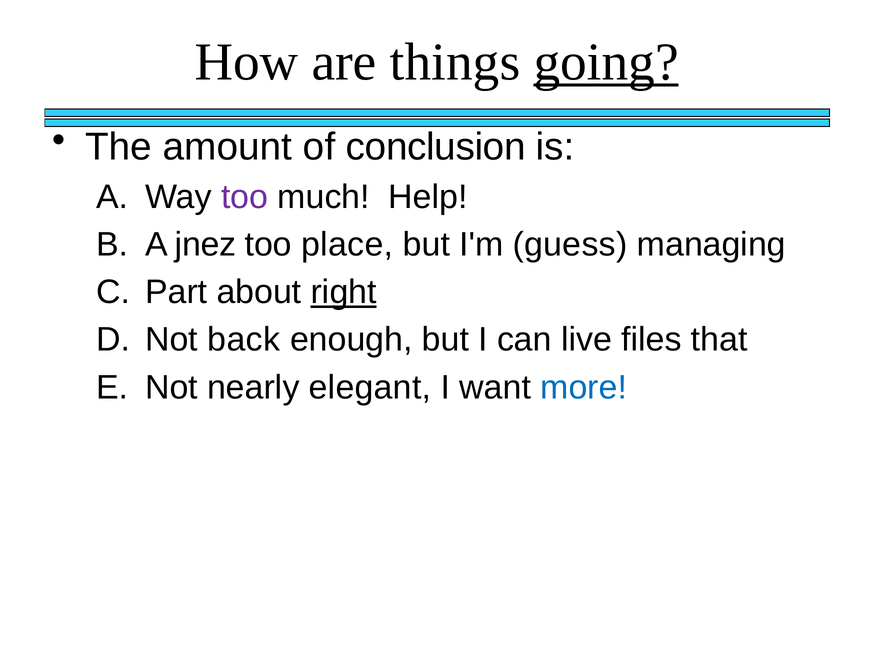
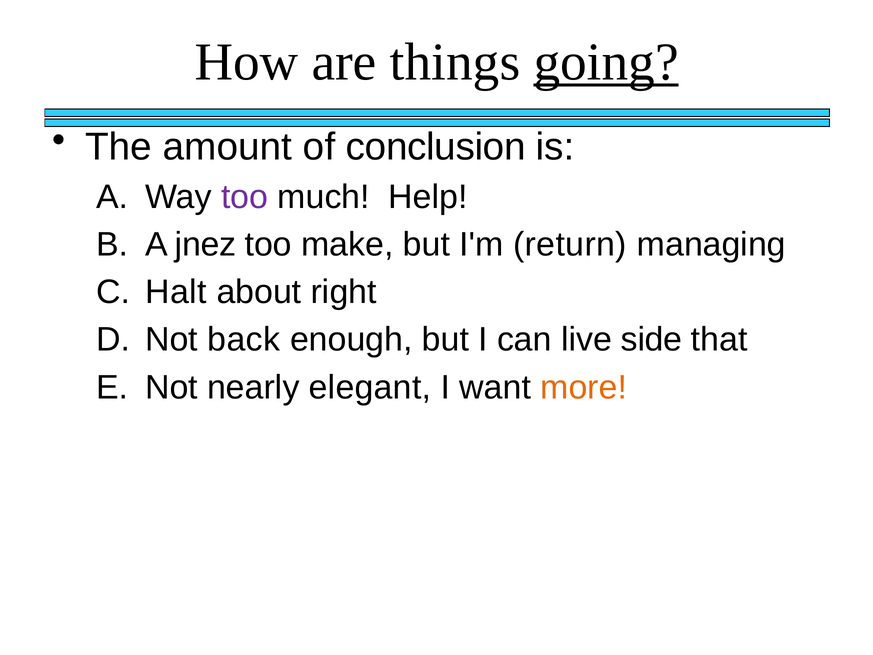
place: place -> make
guess: guess -> return
Part: Part -> Halt
right underline: present -> none
files: files -> side
more colour: blue -> orange
